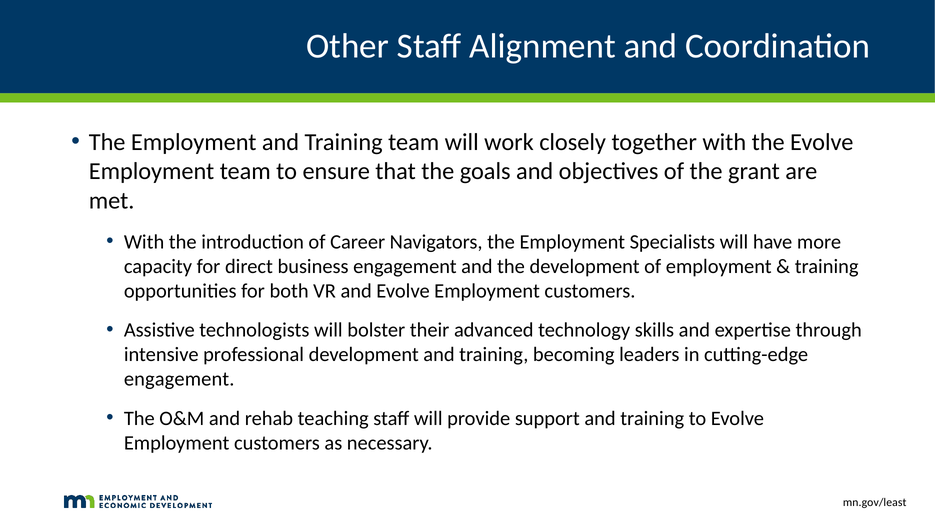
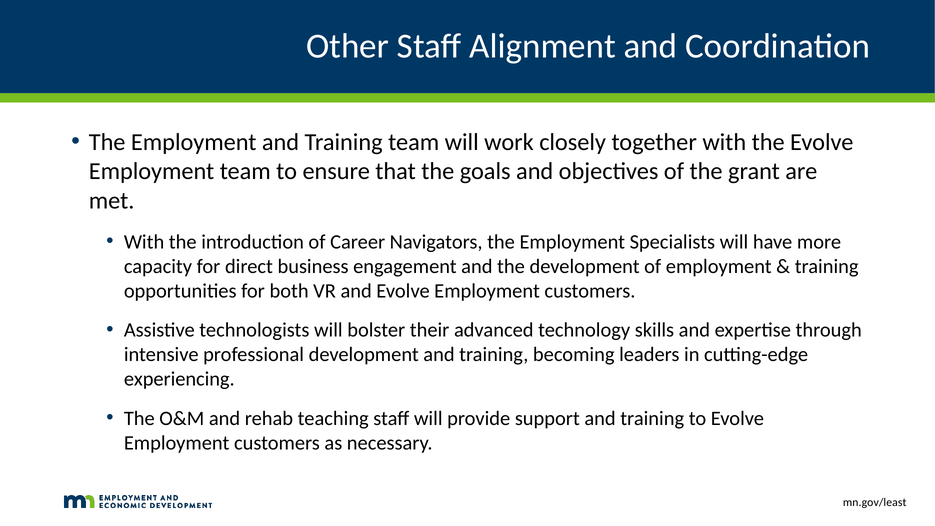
engagement at (179, 379): engagement -> experiencing
